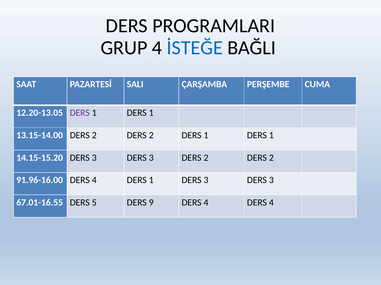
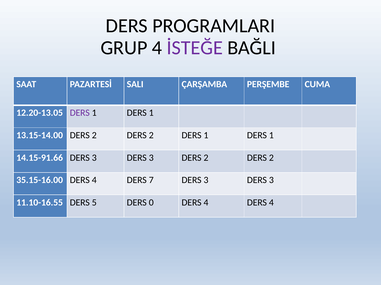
İSTEĞE colour: blue -> purple
14.15-15.20: 14.15-15.20 -> 14.15-91.66
91.96-16.00: 91.96-16.00 -> 35.15-16.00
4 DERS 1: 1 -> 7
67.01-16.55: 67.01-16.55 -> 11.10-16.55
9: 9 -> 0
